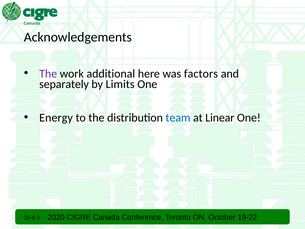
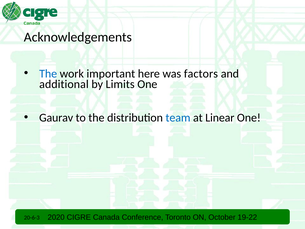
The at (48, 74) colour: purple -> blue
additional: additional -> important
separately: separately -> additional
Energy: Energy -> Gaurav
